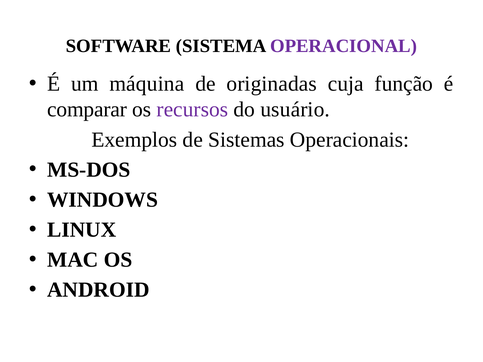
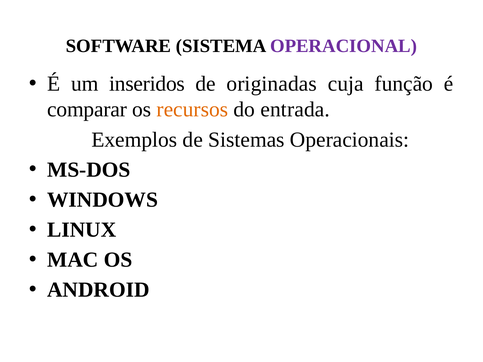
máquina: máquina -> inseridos
recursos colour: purple -> orange
usuário: usuário -> entrada
